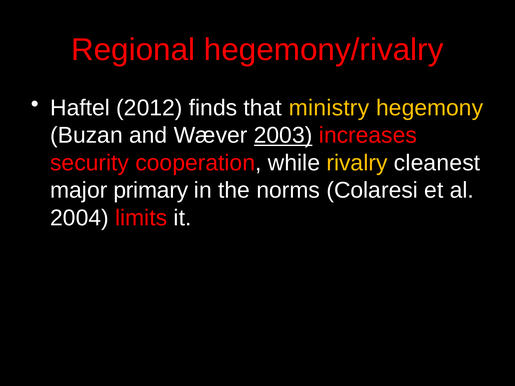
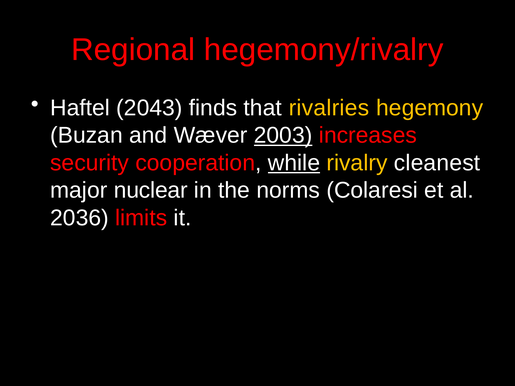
2012: 2012 -> 2043
ministry: ministry -> rivalries
while underline: none -> present
primary: primary -> nuclear
2004: 2004 -> 2036
